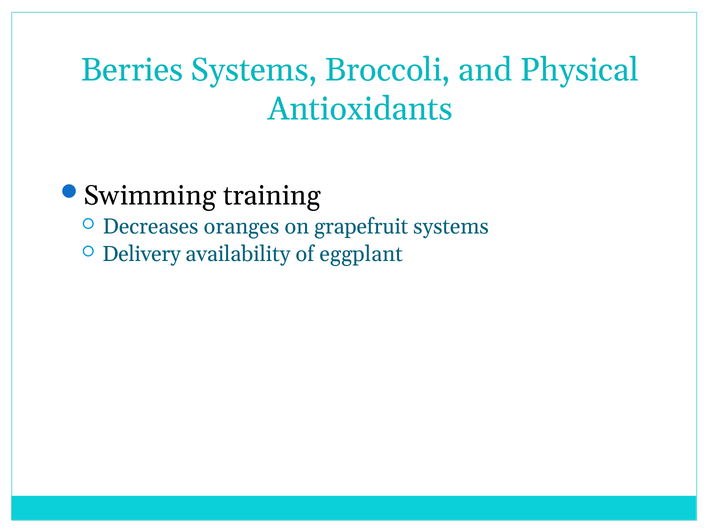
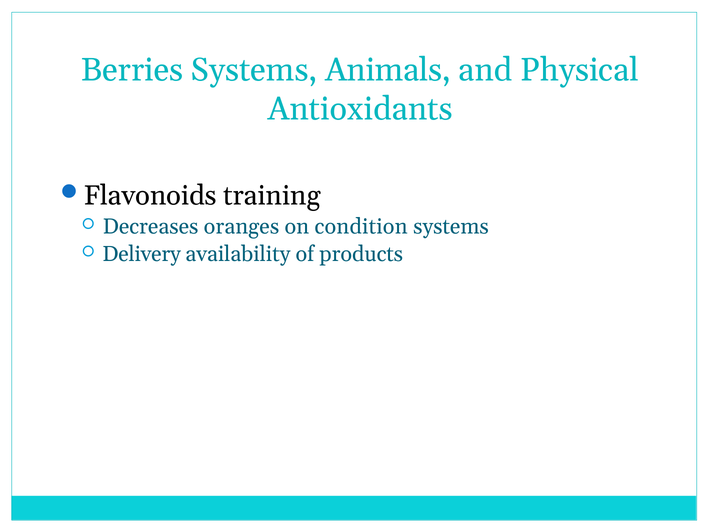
Broccoli: Broccoli -> Animals
Swimming: Swimming -> Flavonoids
grapefruit: grapefruit -> condition
eggplant: eggplant -> products
